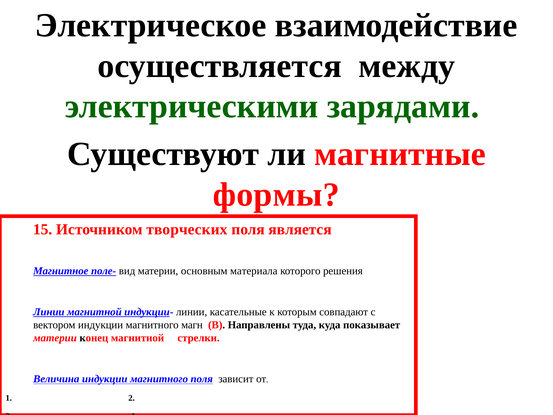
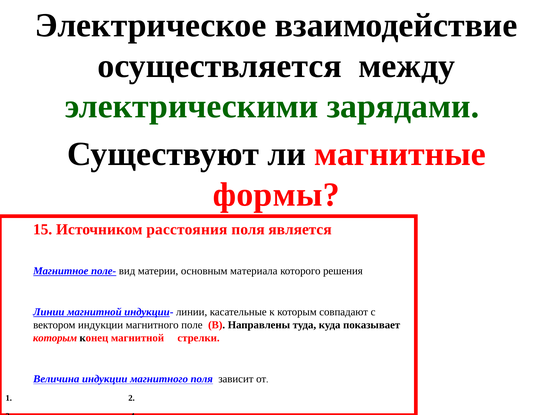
творческих: творческих -> расстояния
магн: магн -> поле
материи at (55, 338): материи -> которым
